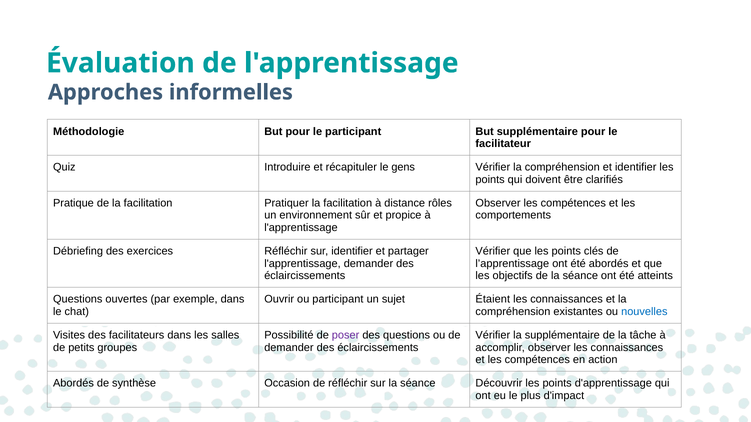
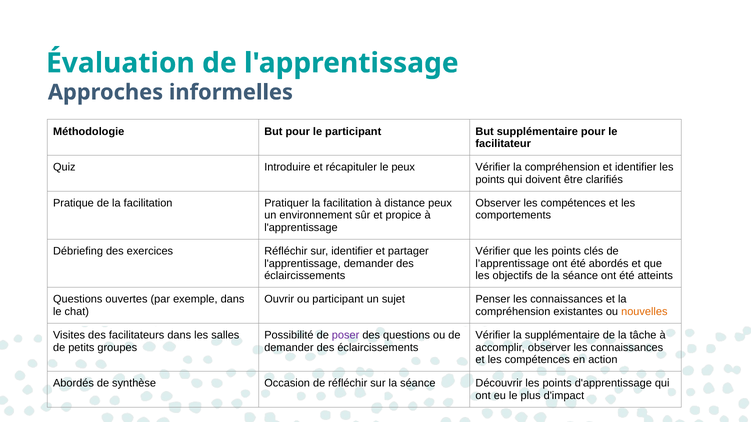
le gens: gens -> peux
distance rôles: rôles -> peux
Étaient: Étaient -> Penser
nouvelles colour: blue -> orange
